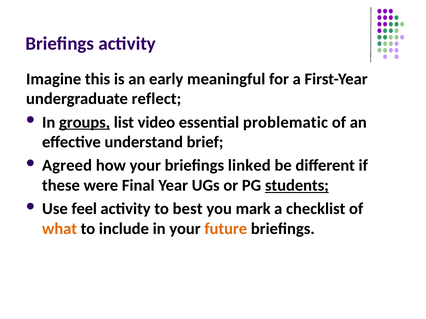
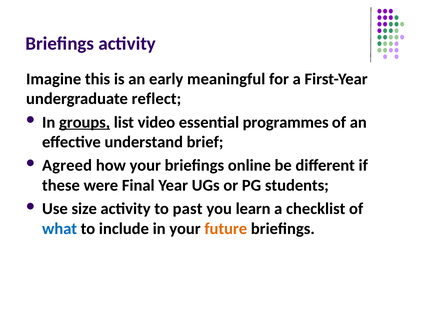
problematic: problematic -> programmes
linked: linked -> online
students underline: present -> none
feel: feel -> size
best: best -> past
mark: mark -> learn
what colour: orange -> blue
